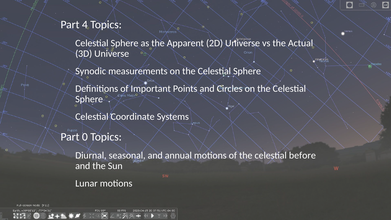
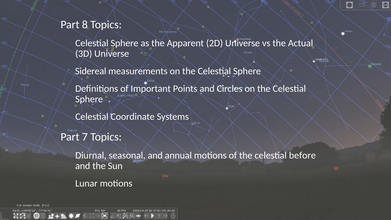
4: 4 -> 8
Synodic: Synodic -> Sidereal
0: 0 -> 7
